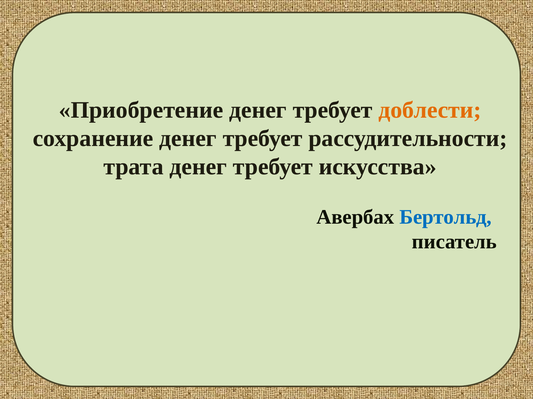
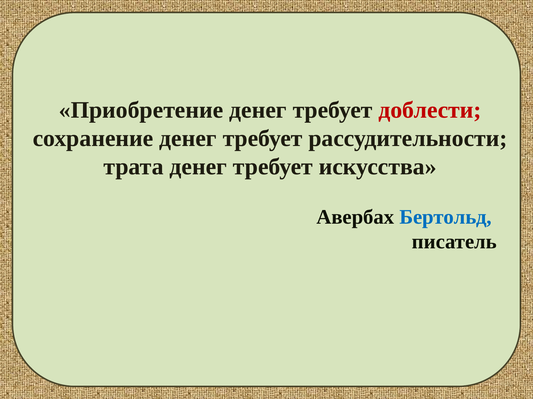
доблести colour: orange -> red
